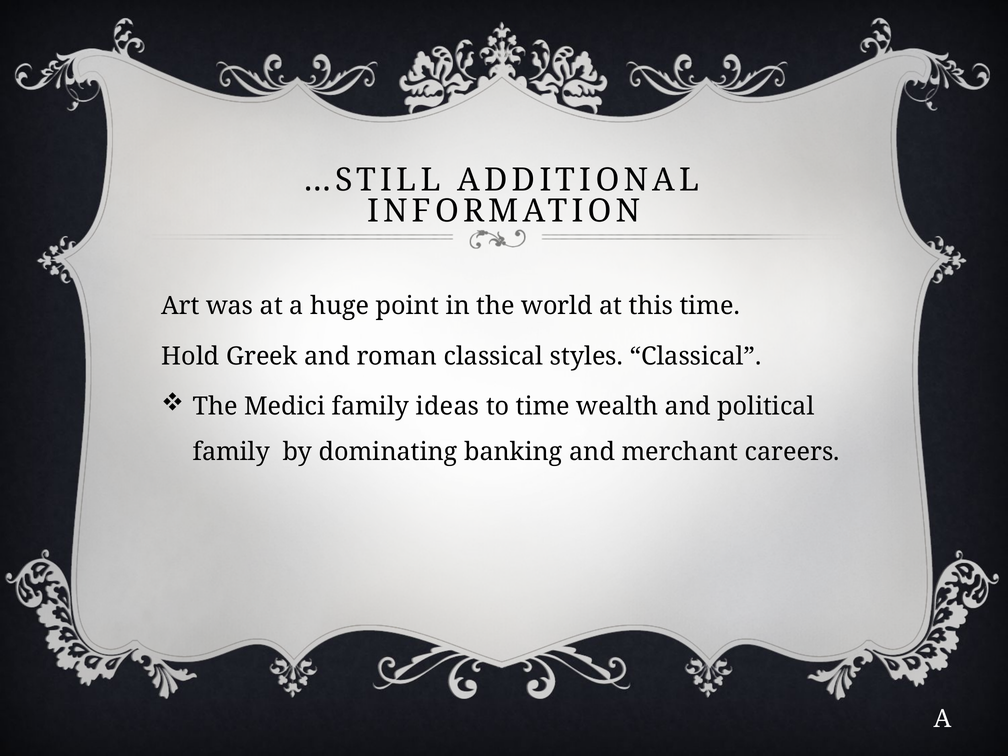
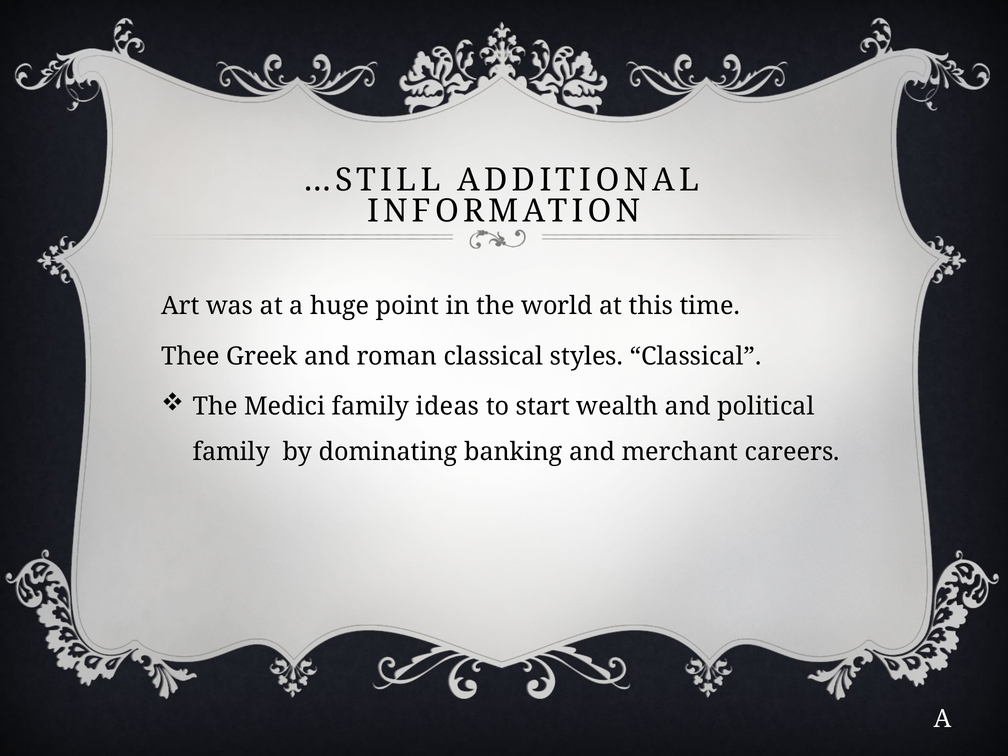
Hold: Hold -> Thee
to time: time -> start
